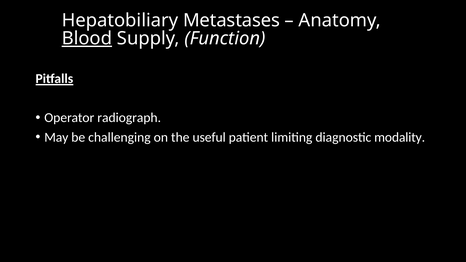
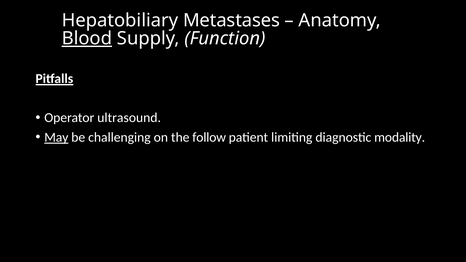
radiograph: radiograph -> ultrasound
May underline: none -> present
useful: useful -> follow
